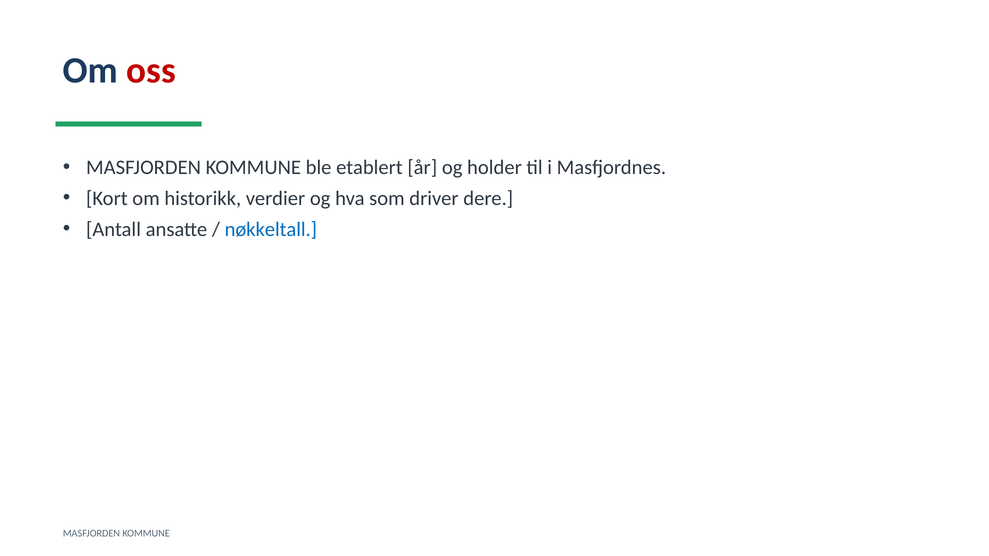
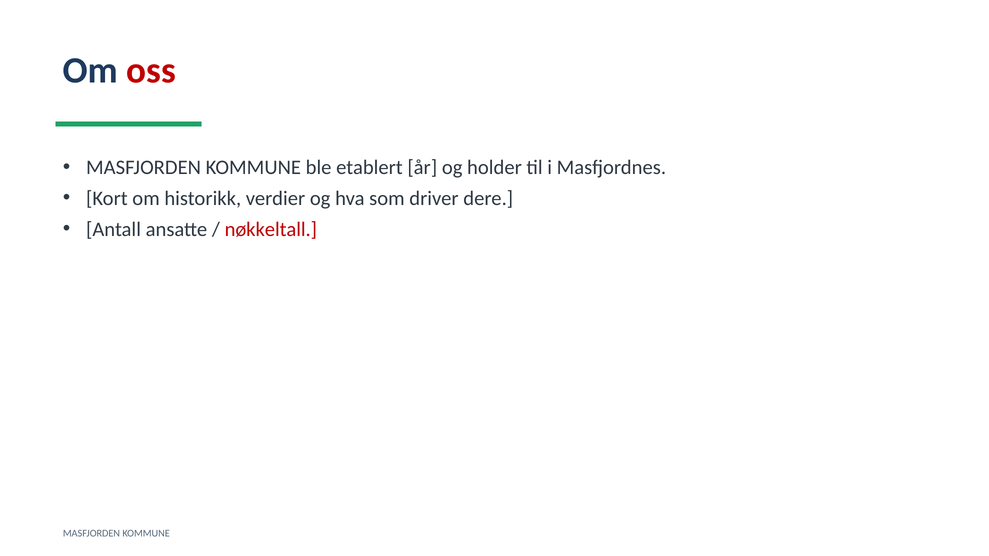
nøkkeltall colour: blue -> red
